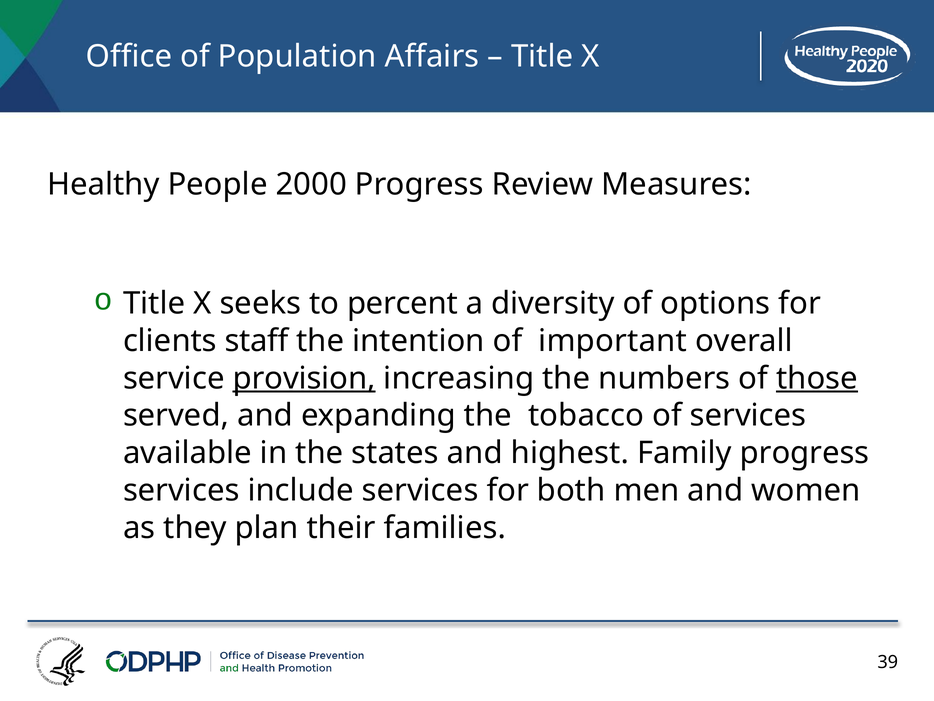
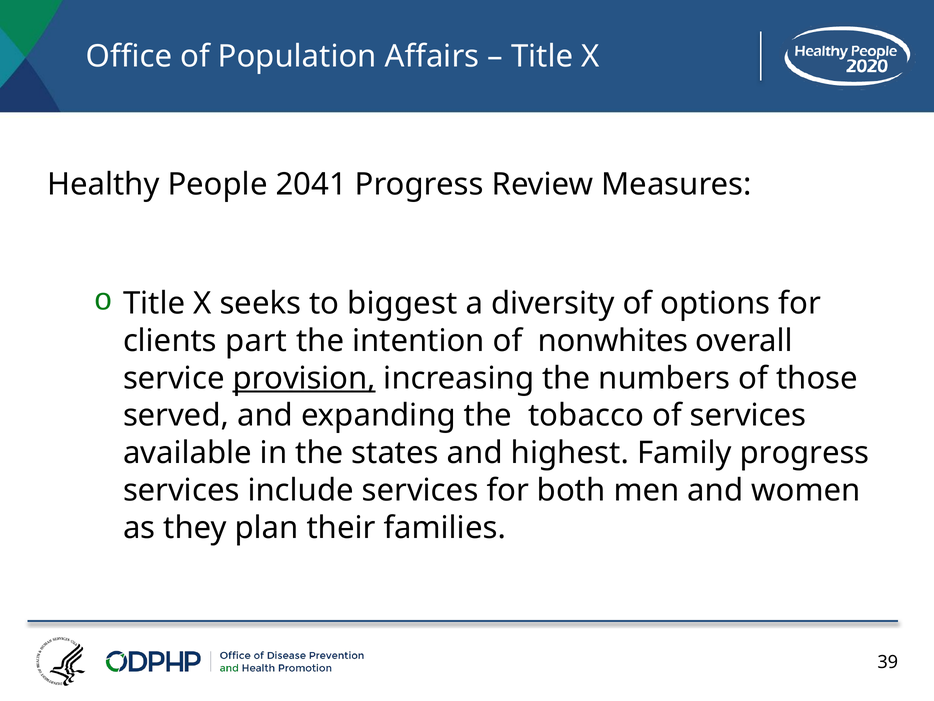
2000: 2000 -> 2041
percent: percent -> biggest
staff: staff -> part
important: important -> nonwhites
those underline: present -> none
